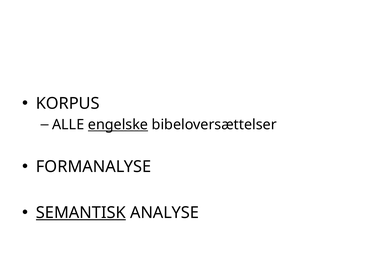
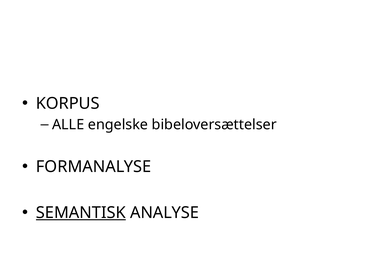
engelske underline: present -> none
